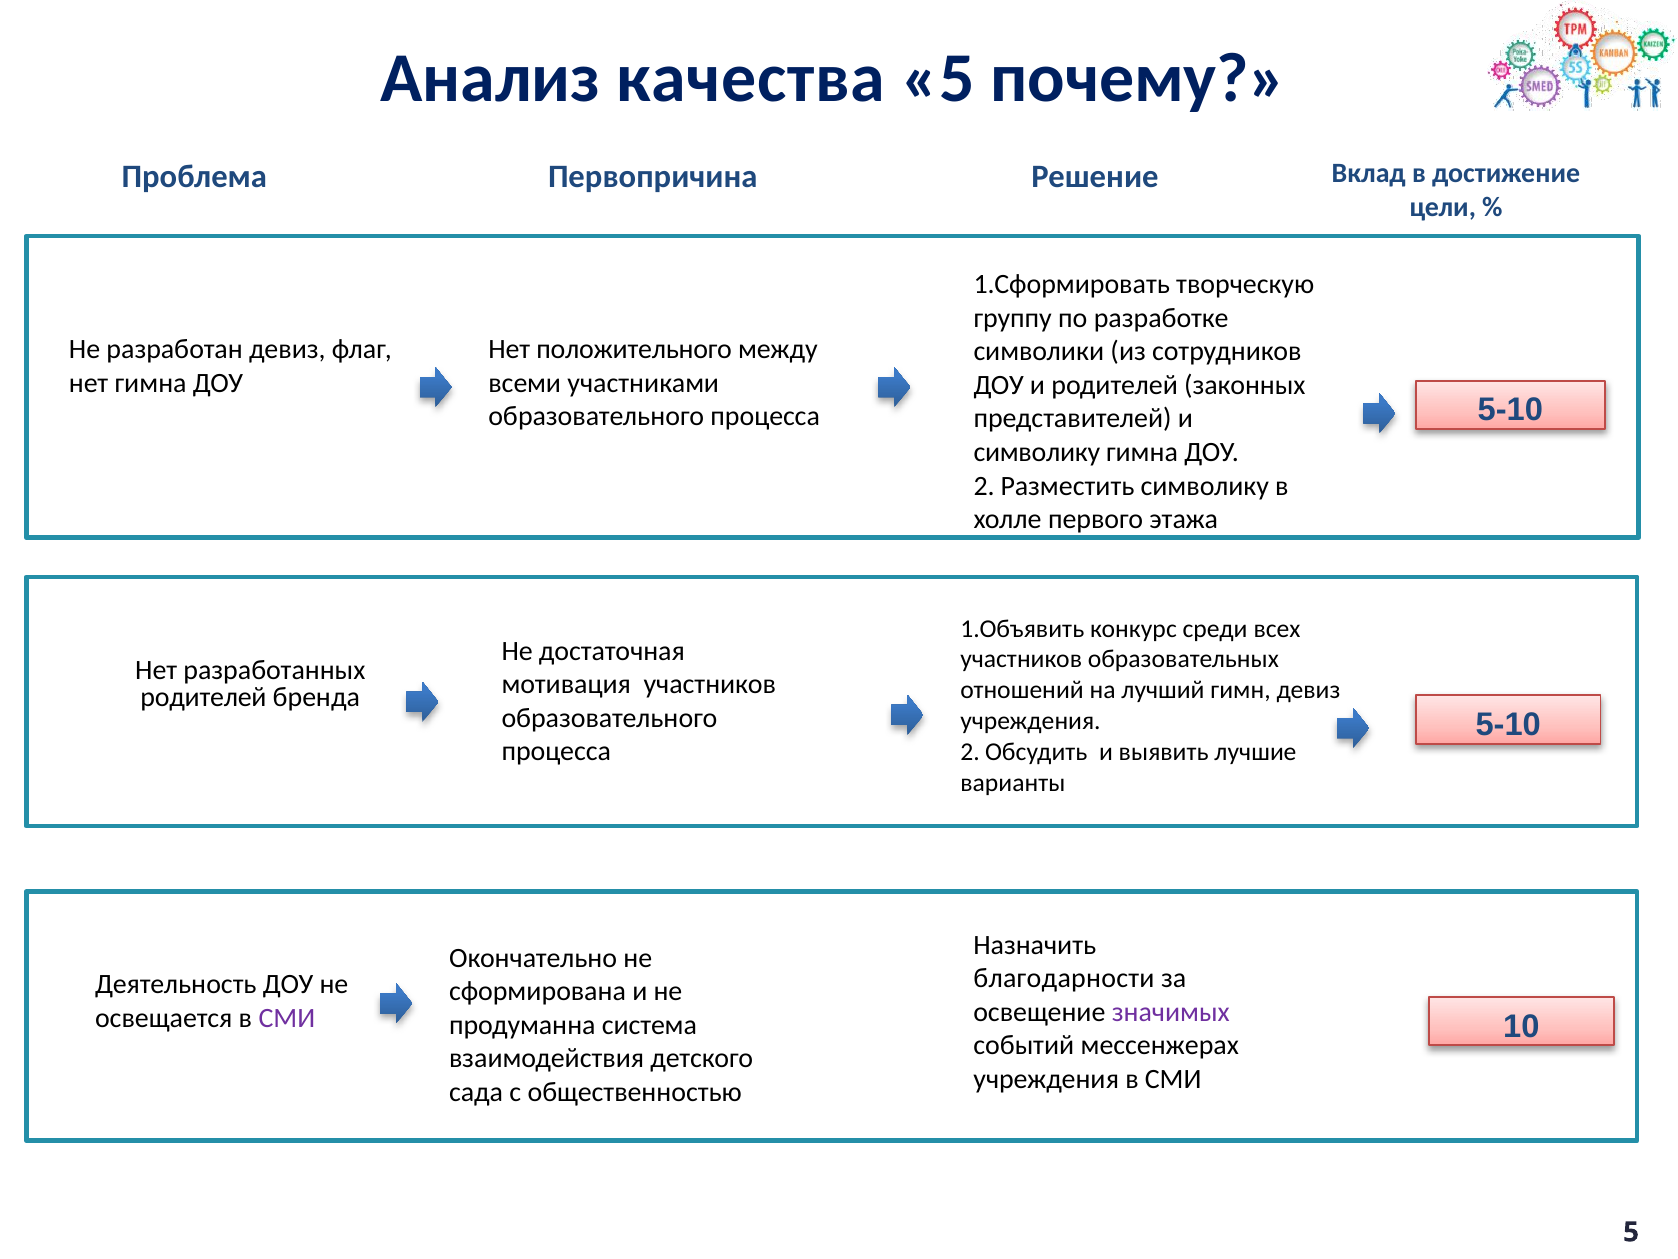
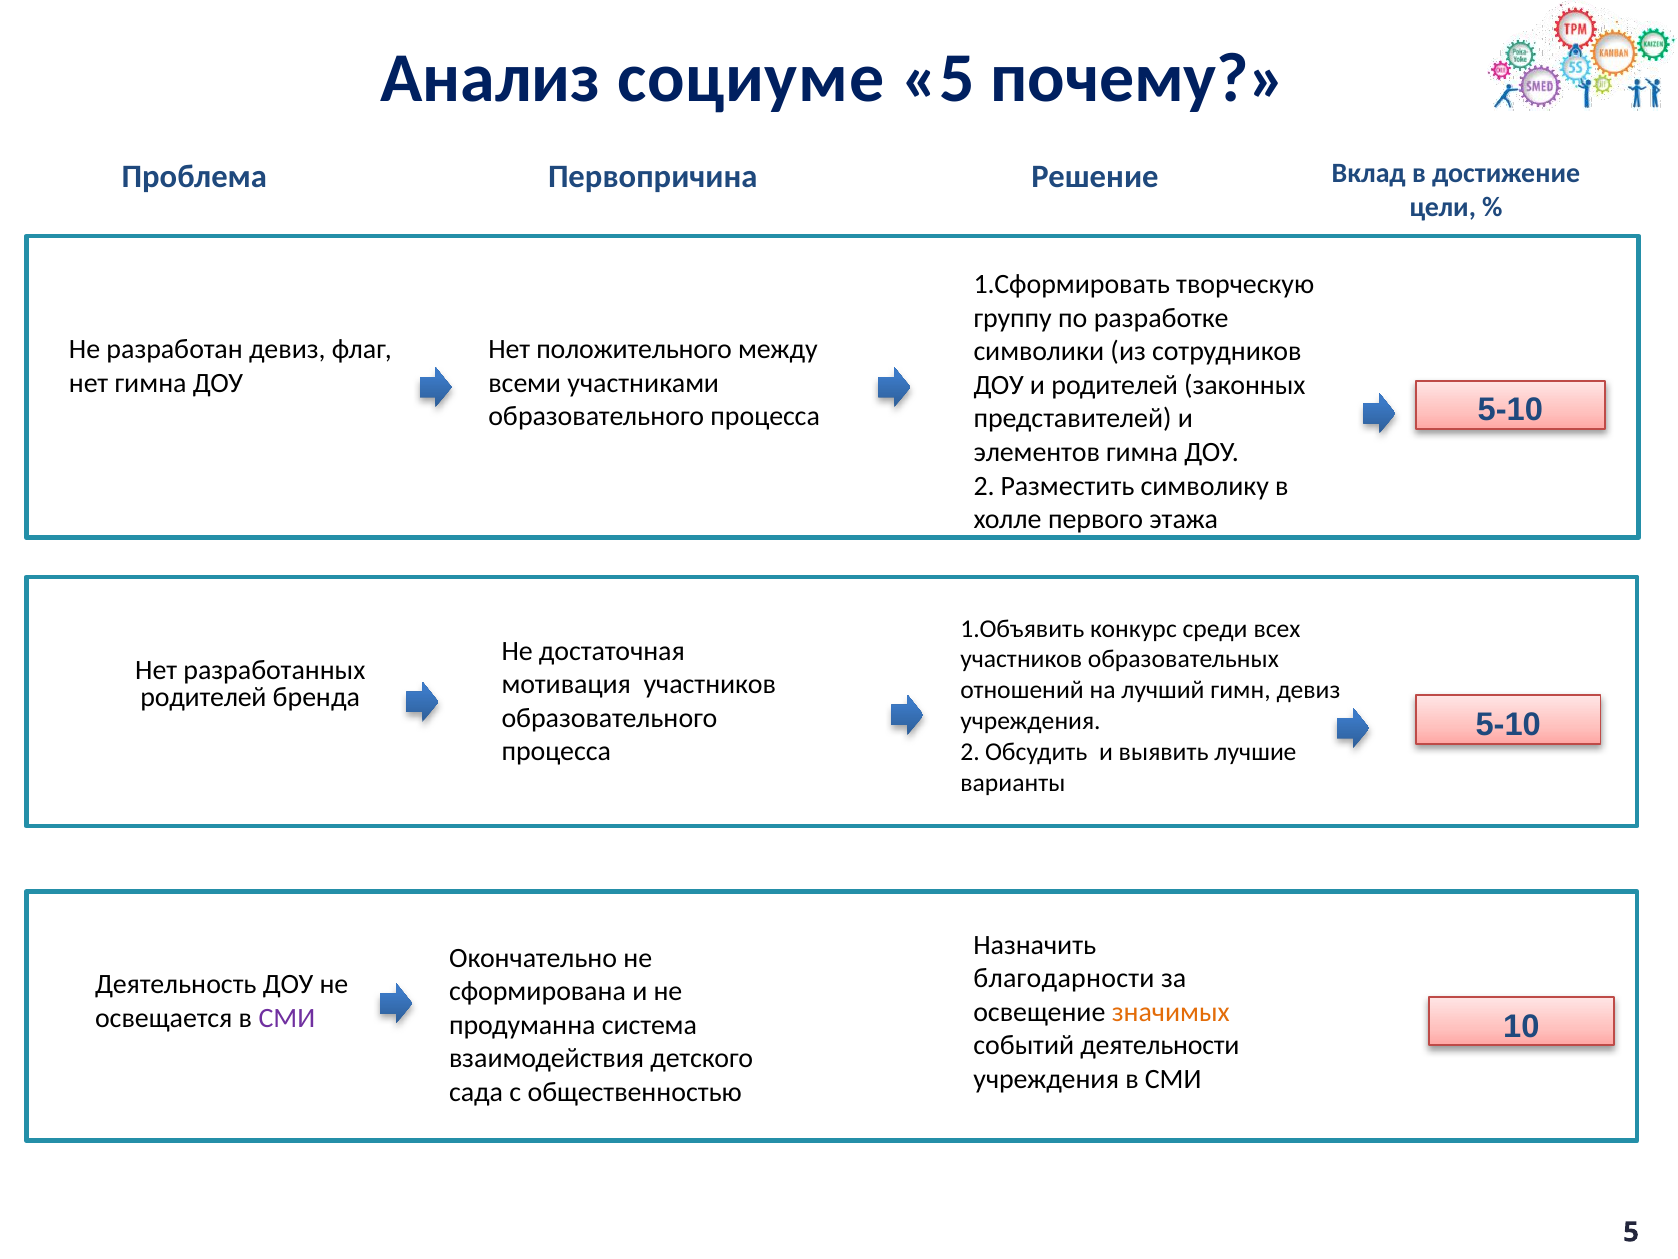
качества: качества -> социуме
символику at (1037, 452): символику -> элементов
значимых colour: purple -> orange
мессенжерах: мессенжерах -> деятельности
